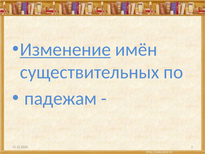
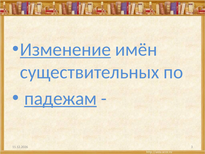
падежам underline: none -> present
